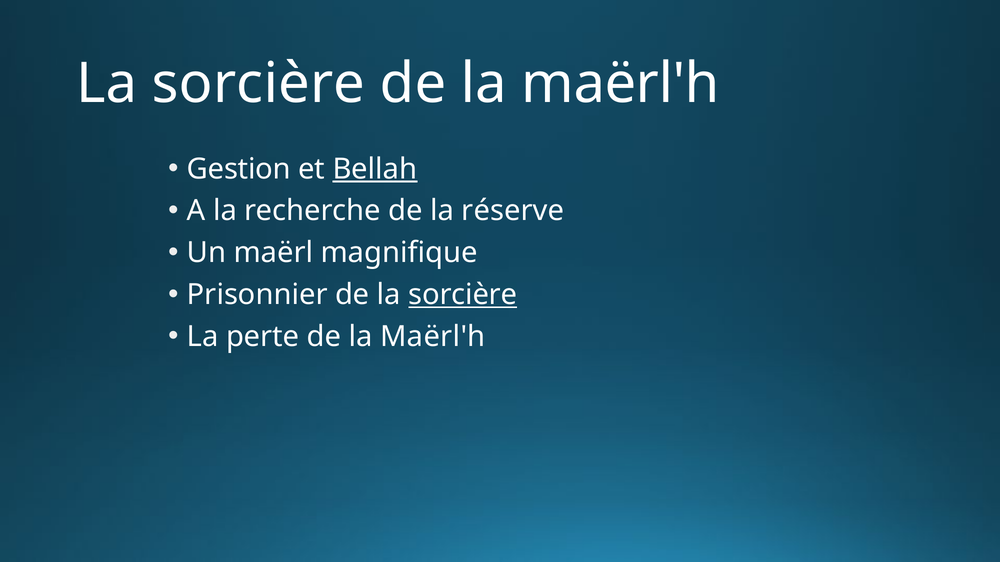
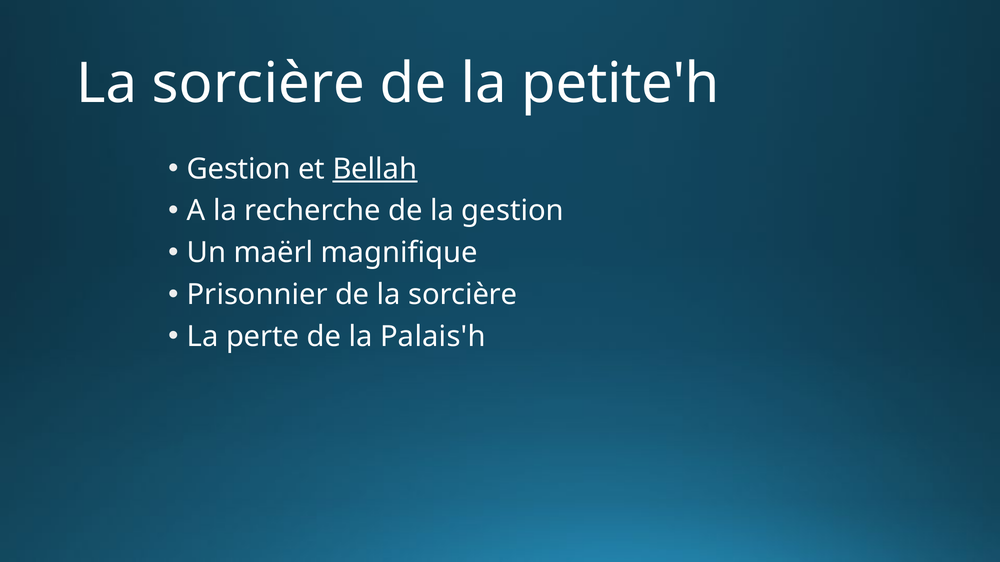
maërl'h at (621, 84): maërl'h -> petite'h
la réserve: réserve -> gestion
sorcière at (463, 295) underline: present -> none
perte de la Maërl'h: Maërl'h -> Palais'h
